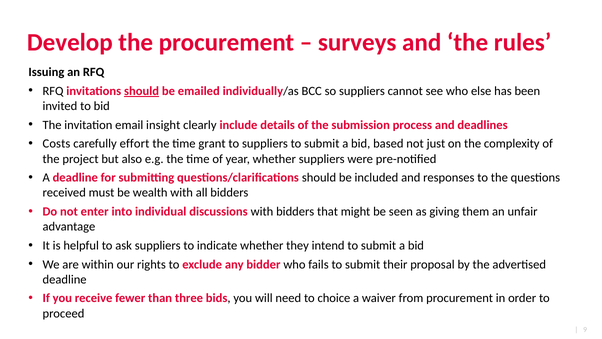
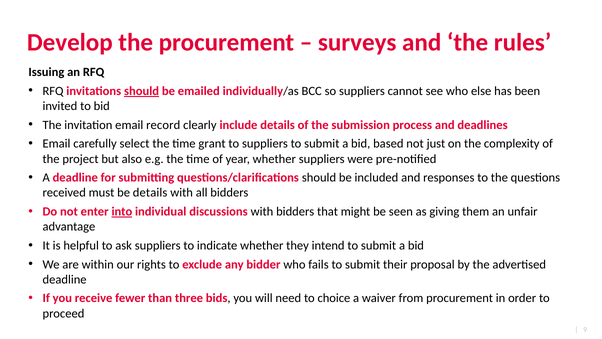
insight: insight -> record
Costs at (56, 144): Costs -> Email
effort: effort -> select
be wealth: wealth -> details
into underline: none -> present
